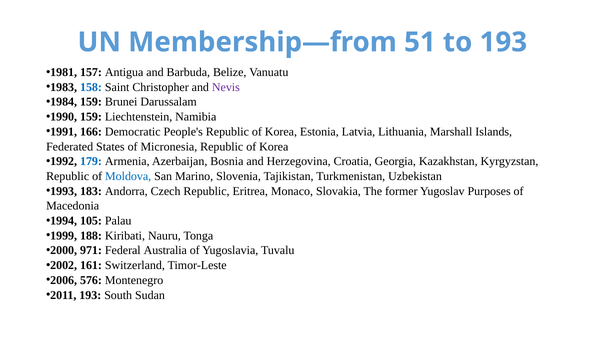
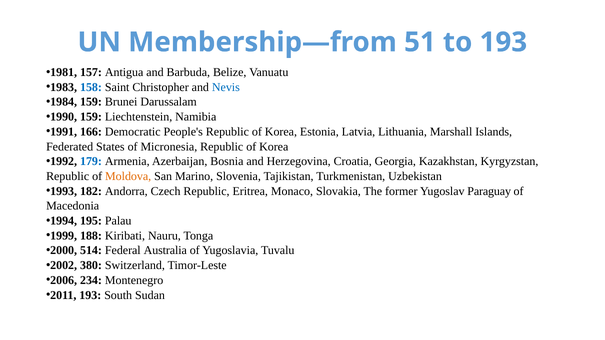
Nevis colour: purple -> blue
Moldova colour: blue -> orange
183: 183 -> 182
Purposes: Purposes -> Paraguay
105: 105 -> 195
971: 971 -> 514
161: 161 -> 380
576: 576 -> 234
